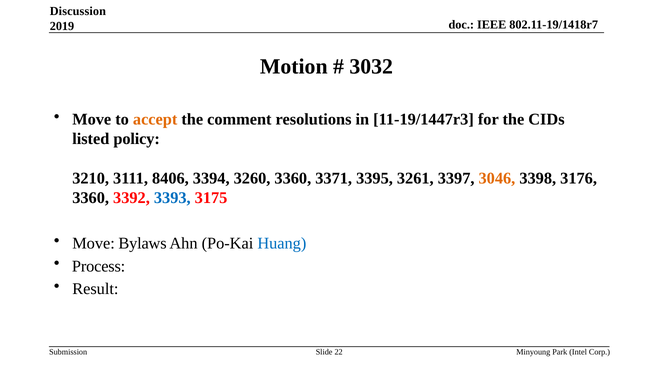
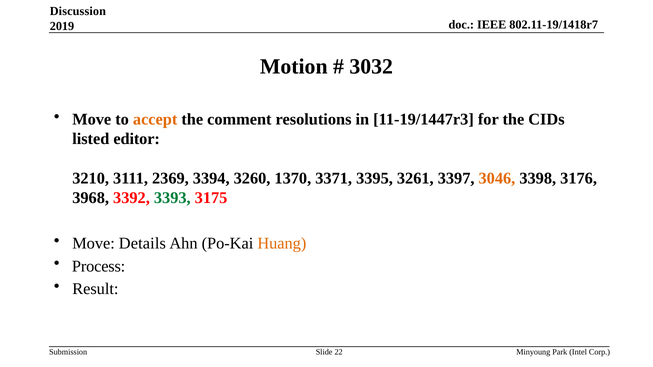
policy: policy -> editor
8406: 8406 -> 2369
3260 3360: 3360 -> 1370
3360 at (91, 198): 3360 -> 3968
3393 colour: blue -> green
Bylaws: Bylaws -> Details
Huang colour: blue -> orange
